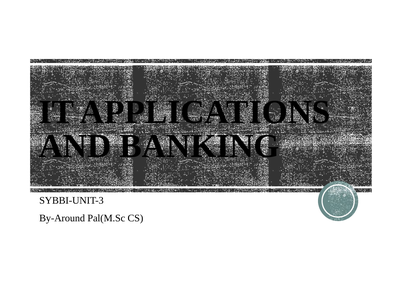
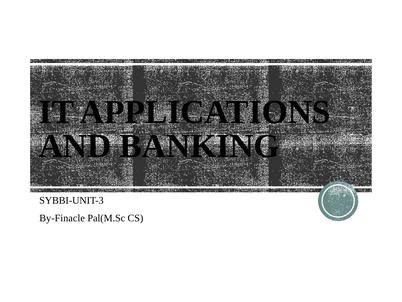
By-Around: By-Around -> By-Finacle
